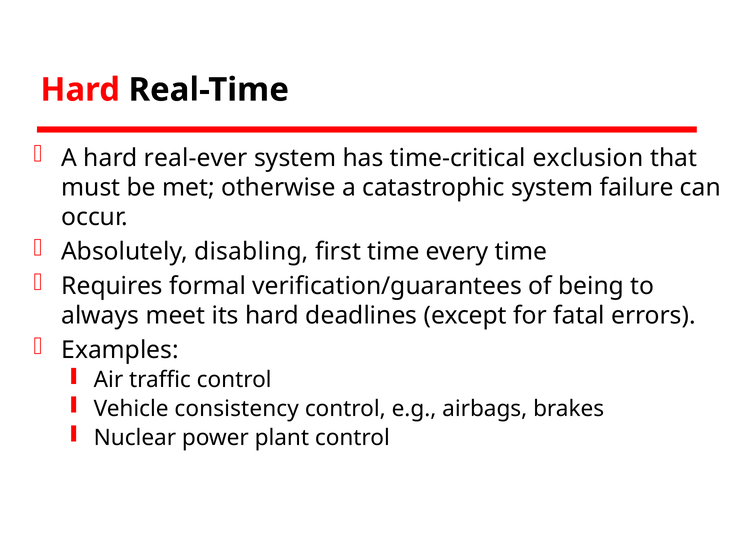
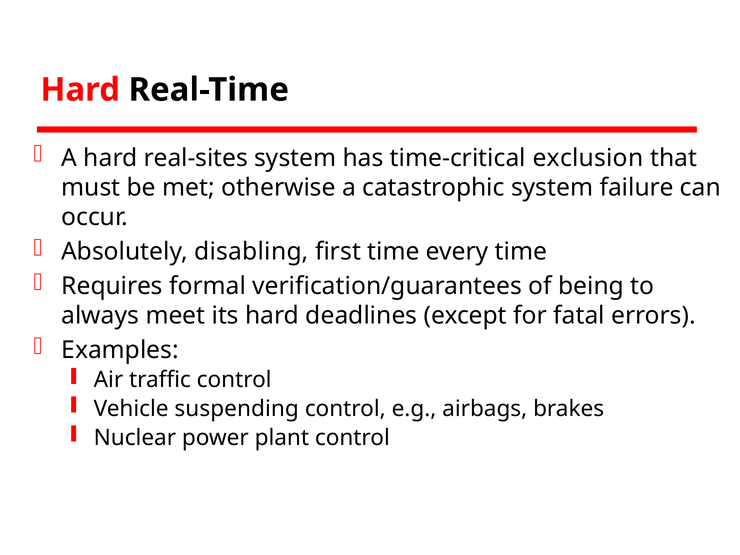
real-ever: real-ever -> real-sites
consistency: consistency -> suspending
